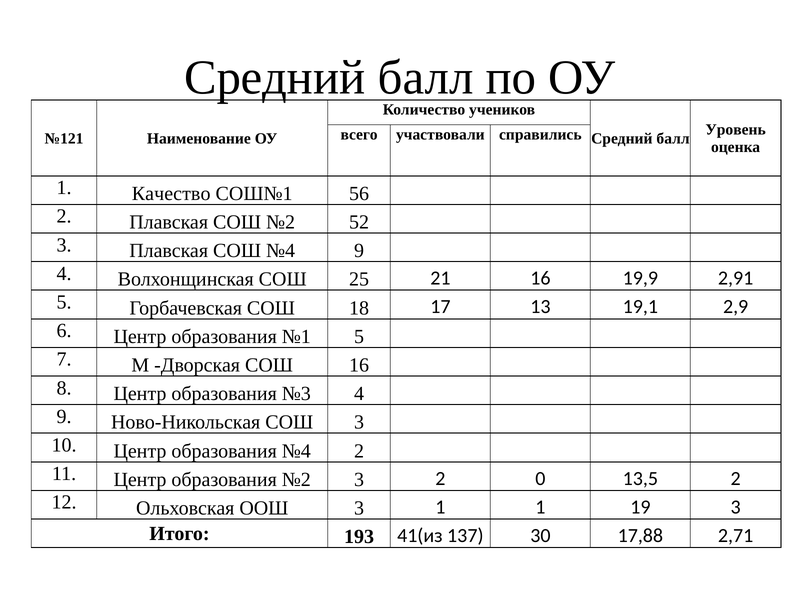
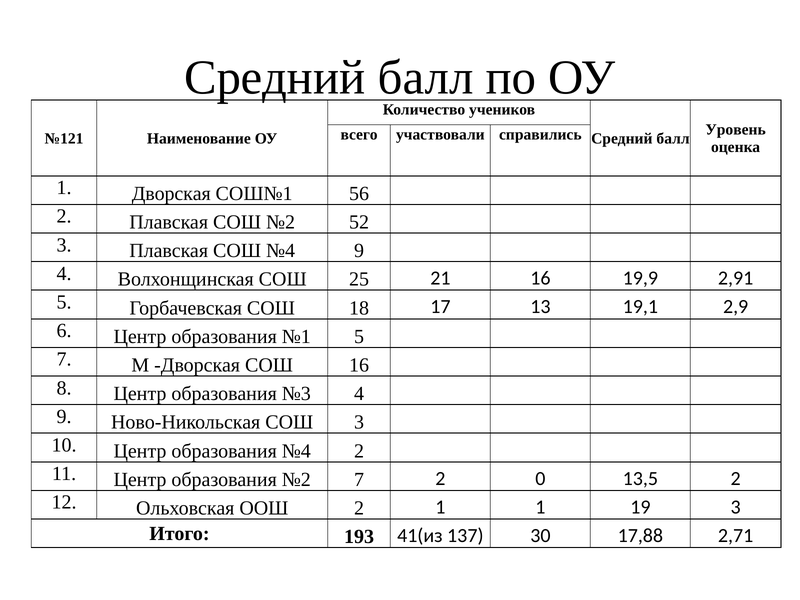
1 Качество: Качество -> Дворская
№2 3: 3 -> 7
ООШ 3: 3 -> 2
